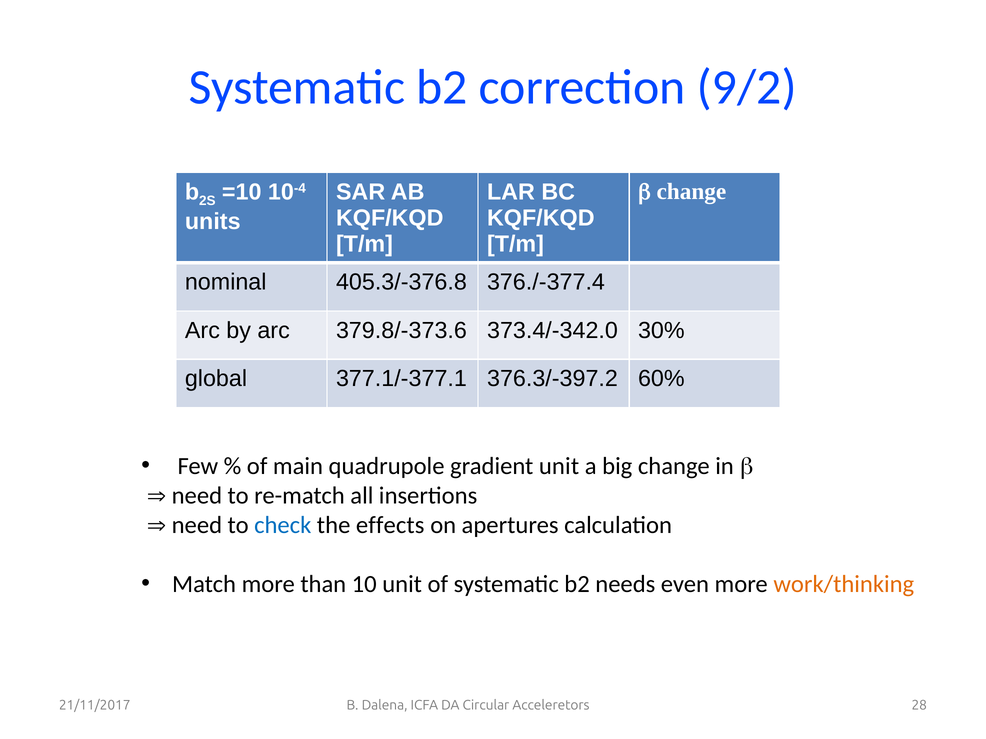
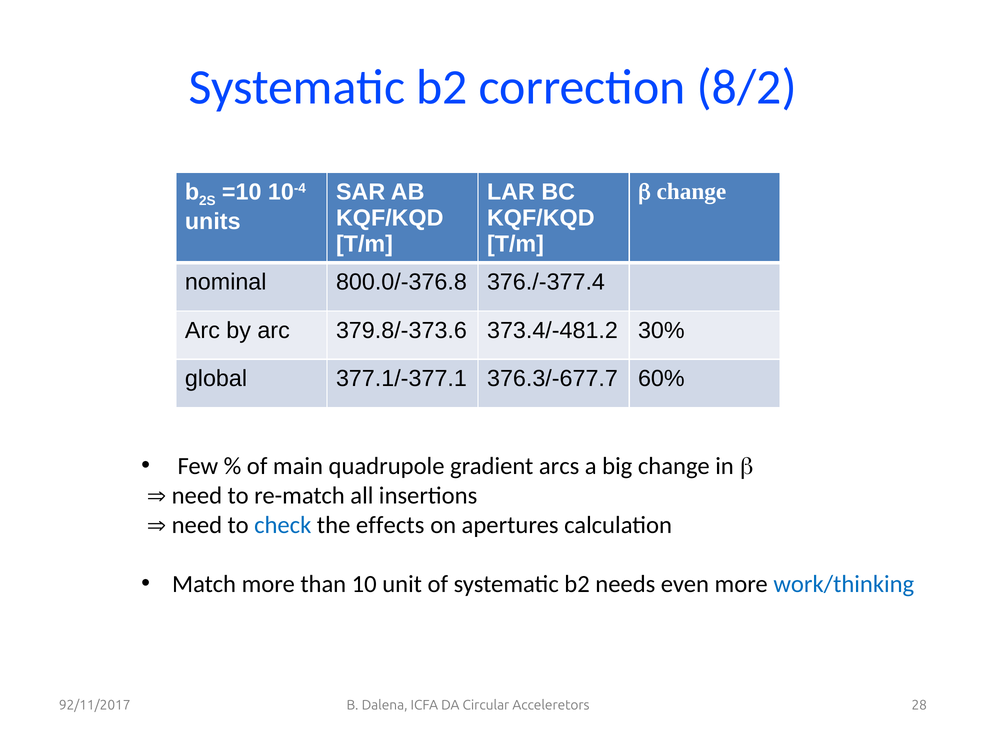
9/2: 9/2 -> 8/2
405.3/-376.8: 405.3/-376.8 -> 800.0/-376.8
373.4/-342.0: 373.4/-342.0 -> 373.4/-481.2
376.3/-397.2: 376.3/-397.2 -> 376.3/-677.7
gradient unit: unit -> arcs
work/thinking colour: orange -> blue
21/11/2017: 21/11/2017 -> 92/11/2017
